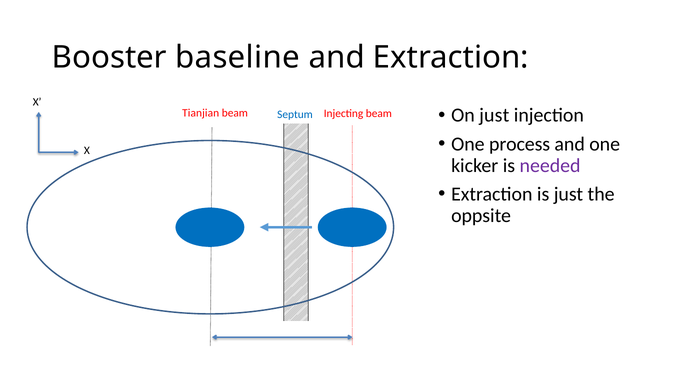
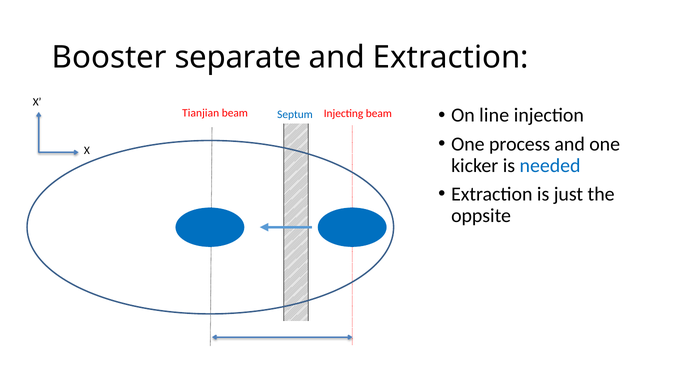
baseline: baseline -> separate
On just: just -> line
needed colour: purple -> blue
